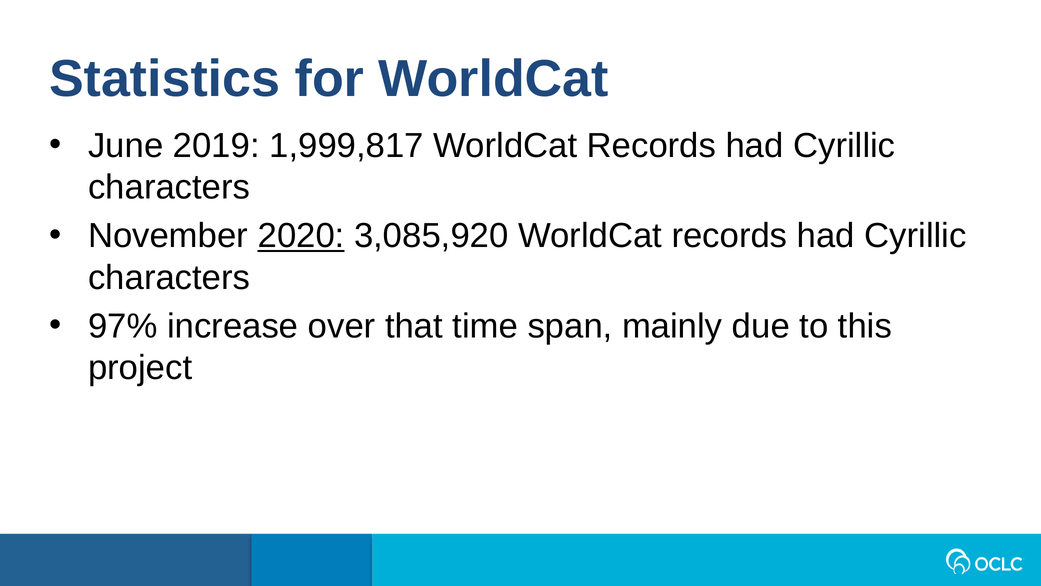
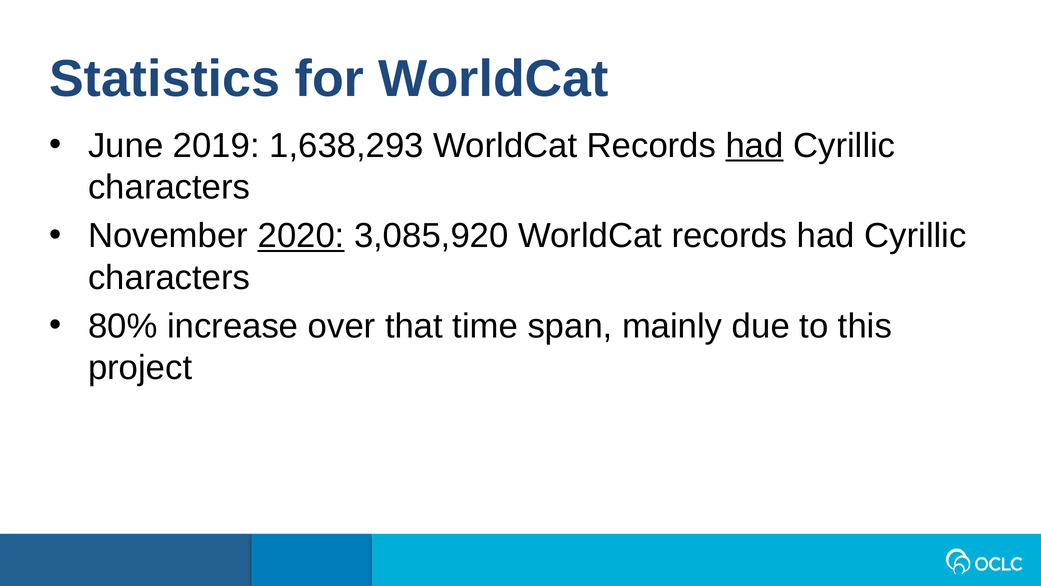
1,999,817: 1,999,817 -> 1,638,293
had at (755, 146) underline: none -> present
97%: 97% -> 80%
